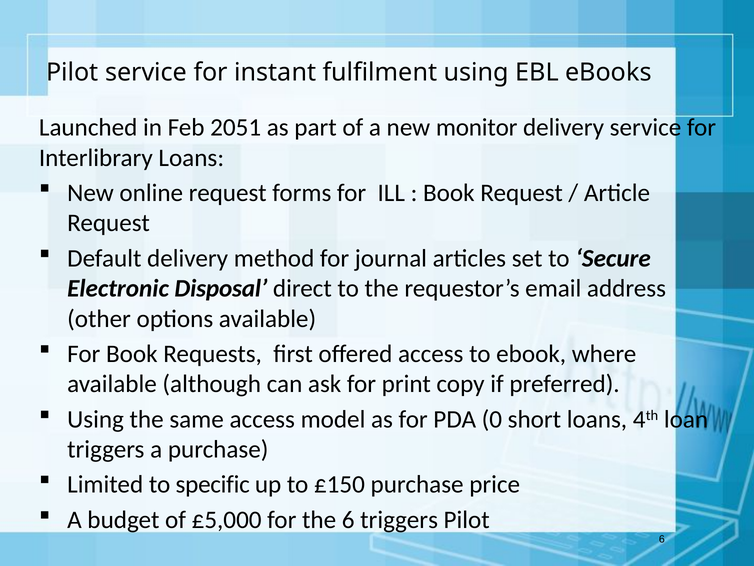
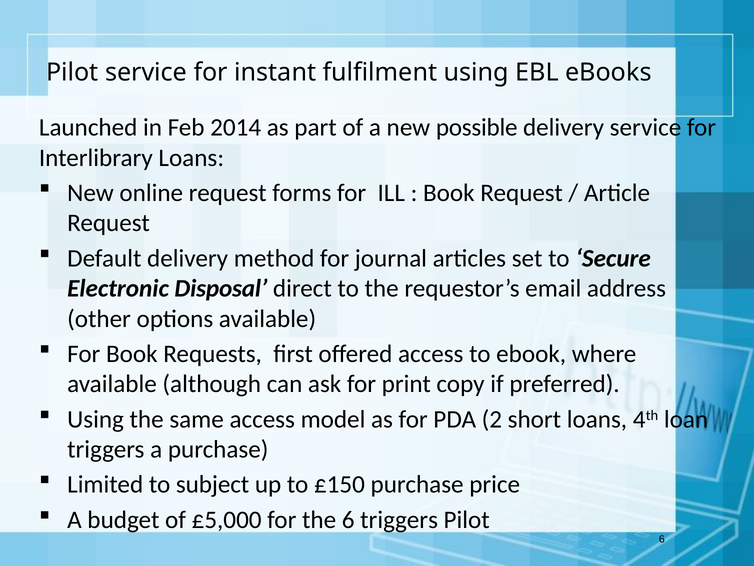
2051: 2051 -> 2014
monitor: monitor -> possible
0: 0 -> 2
specific: specific -> subject
